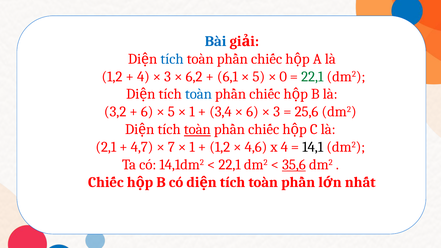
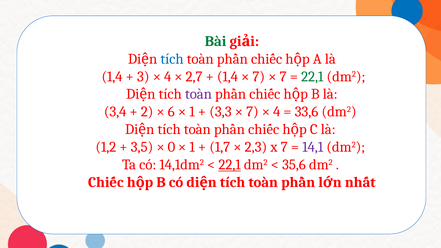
Bài colour: blue -> green
1,2 at (112, 77): 1,2 -> 1,4
4 at (143, 77): 4 -> 3
3 at (168, 77): 3 -> 4
6,2: 6,2 -> 2,7
6,1 at (227, 77): 6,1 -> 1,4
5 at (259, 77): 5 -> 7
0 at (283, 77): 0 -> 7
toàn at (198, 94) colour: blue -> purple
3,2: 3,2 -> 3,4
6 at (147, 112): 6 -> 2
5 at (171, 112): 5 -> 6
3,4: 3,4 -> 3,3
6 at (252, 112): 6 -> 7
3 at (277, 112): 3 -> 4
25,6: 25,6 -> 33,6
toàn at (197, 129) underline: present -> none
2,1: 2,1 -> 1,2
4,7: 4,7 -> 3,5
7: 7 -> 0
1,2 at (220, 147): 1,2 -> 1,7
4,6: 4,6 -> 2,3
x 4: 4 -> 7
14,1 colour: black -> purple
22,1 at (230, 165) underline: none -> present
35,6 underline: present -> none
